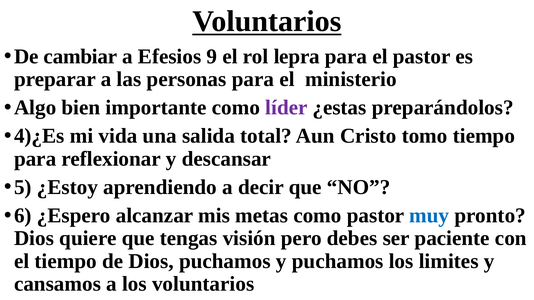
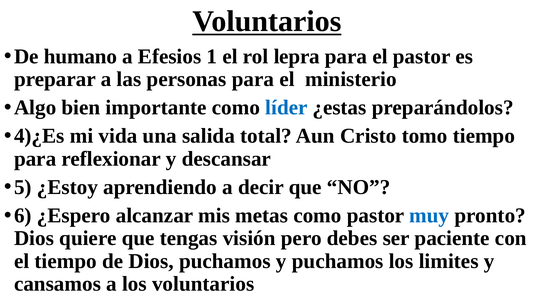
cambiar: cambiar -> humano
9: 9 -> 1
líder colour: purple -> blue
